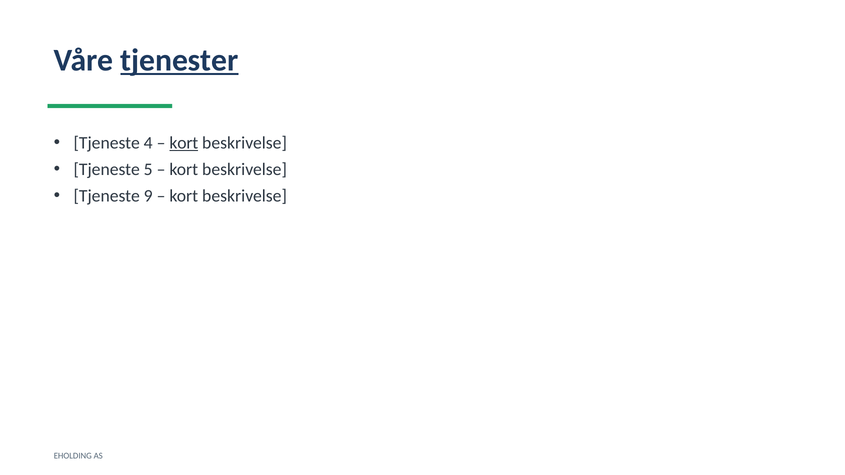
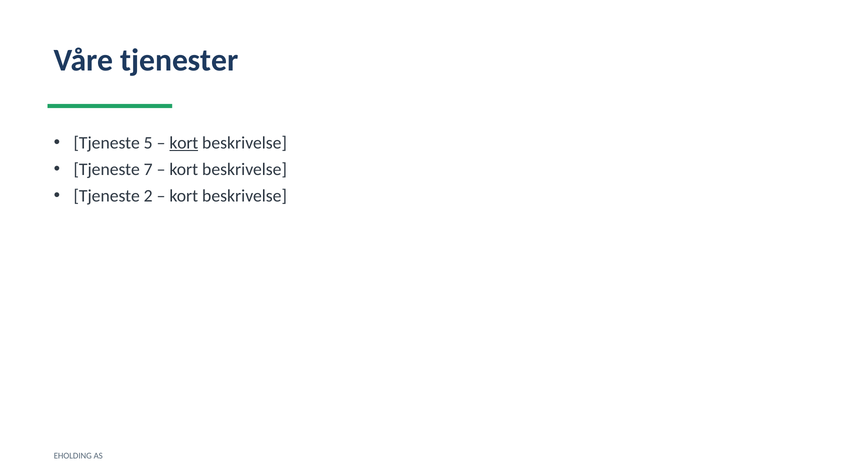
tjenester underline: present -> none
4: 4 -> 5
5: 5 -> 7
9: 9 -> 2
